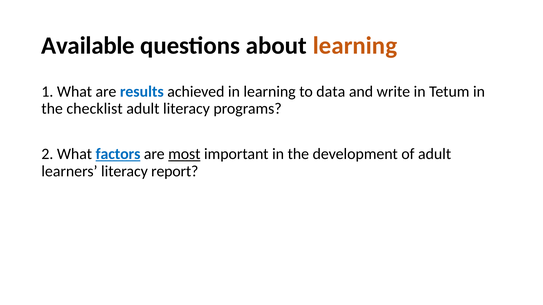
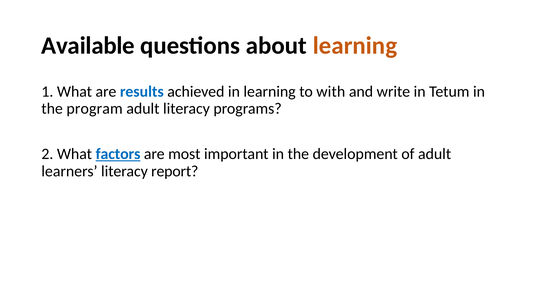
data: data -> with
checklist: checklist -> program
most underline: present -> none
